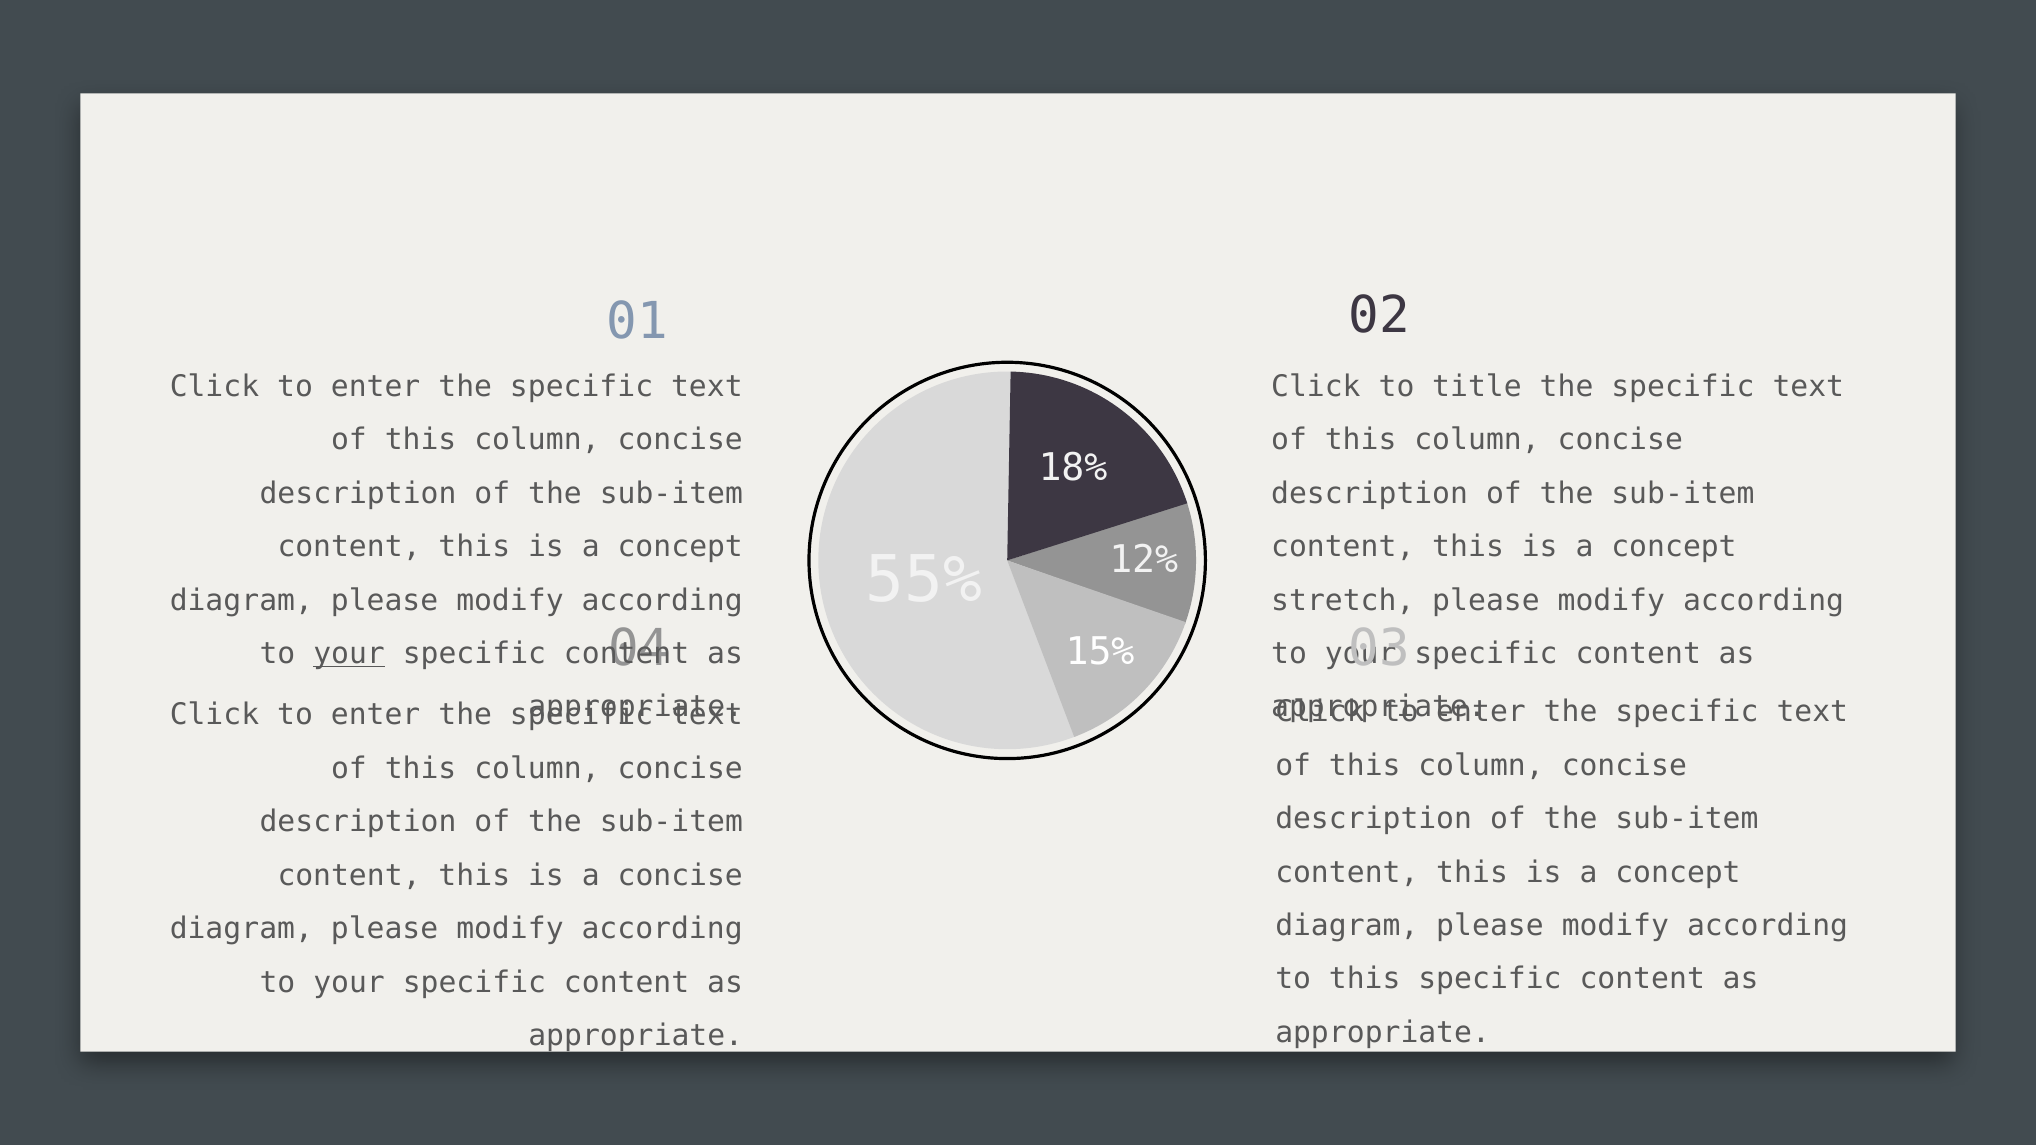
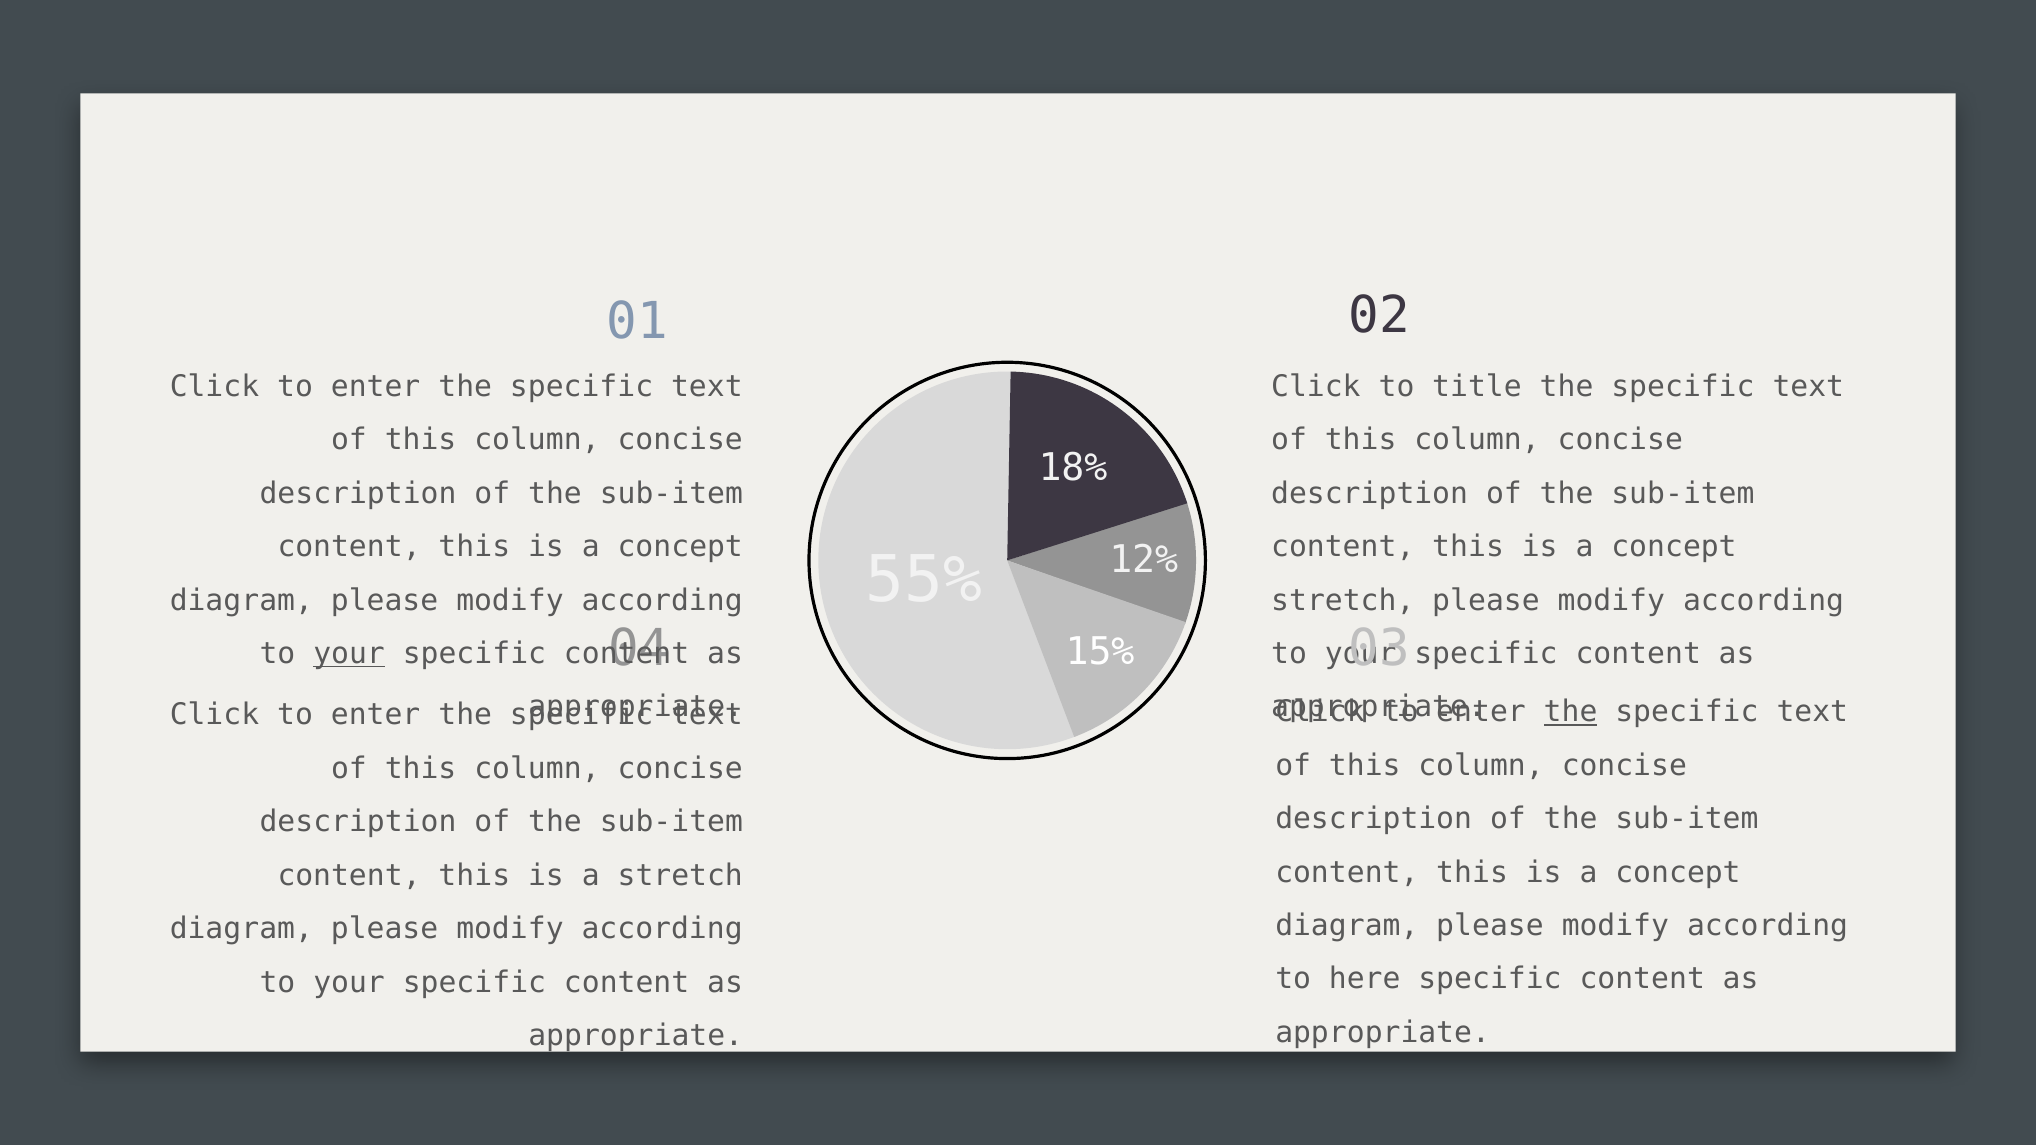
the at (1571, 712) underline: none -> present
a concise: concise -> stretch
to this: this -> here
